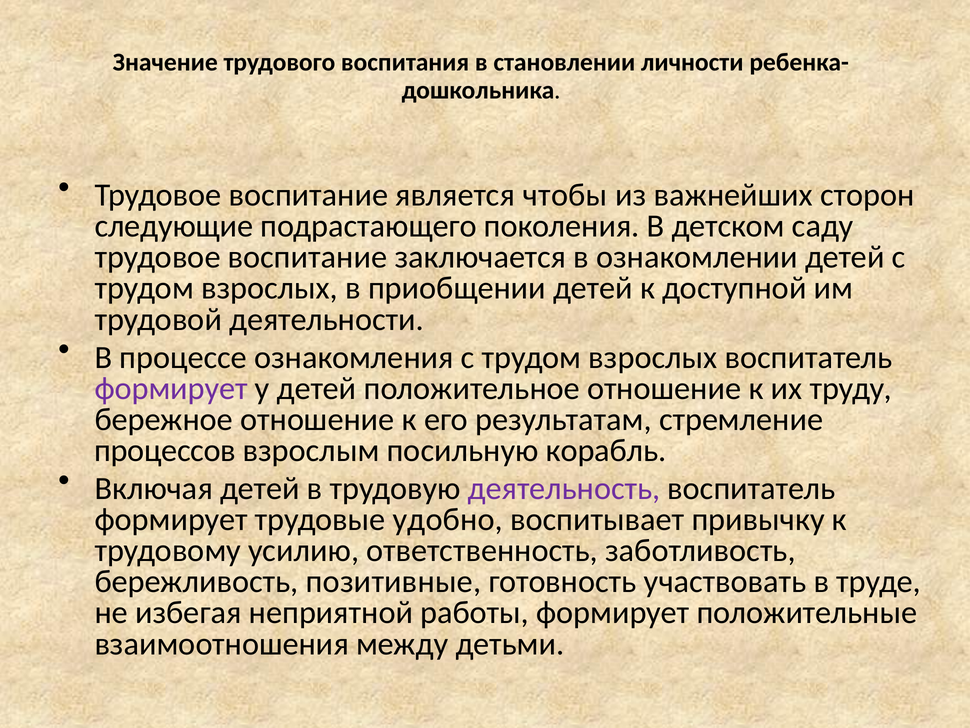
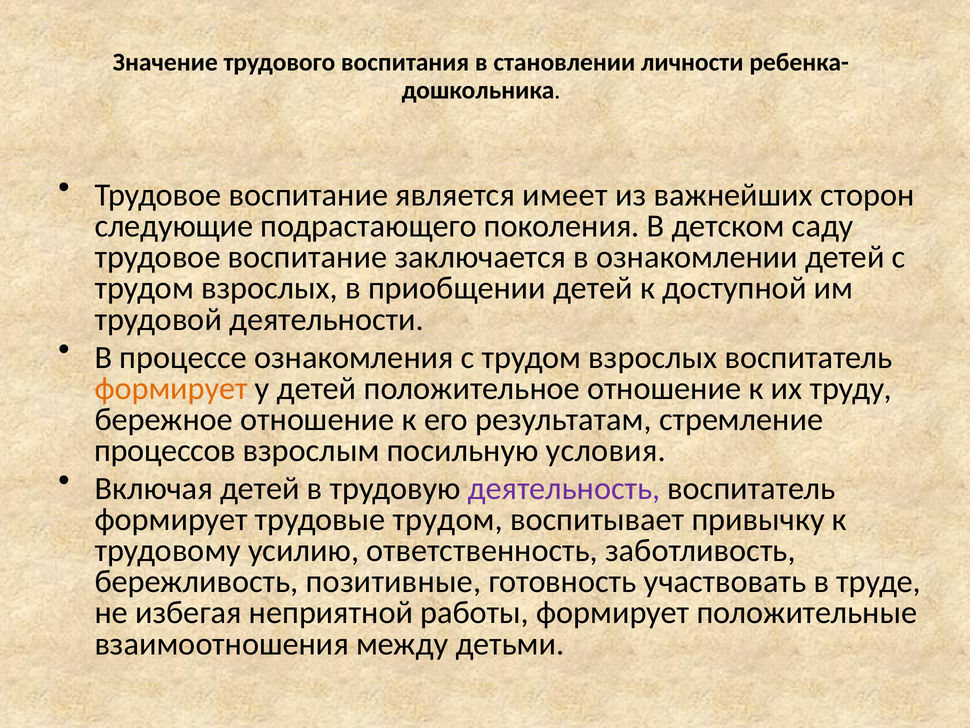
чтобы: чтобы -> имеет
формирует at (171, 388) colour: purple -> orange
корабль: корабль -> условия
трудовые удобно: удобно -> трудом
